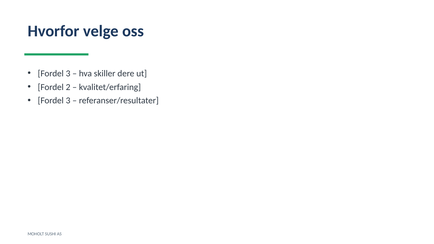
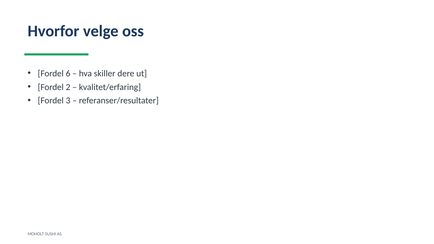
3 at (68, 74): 3 -> 6
